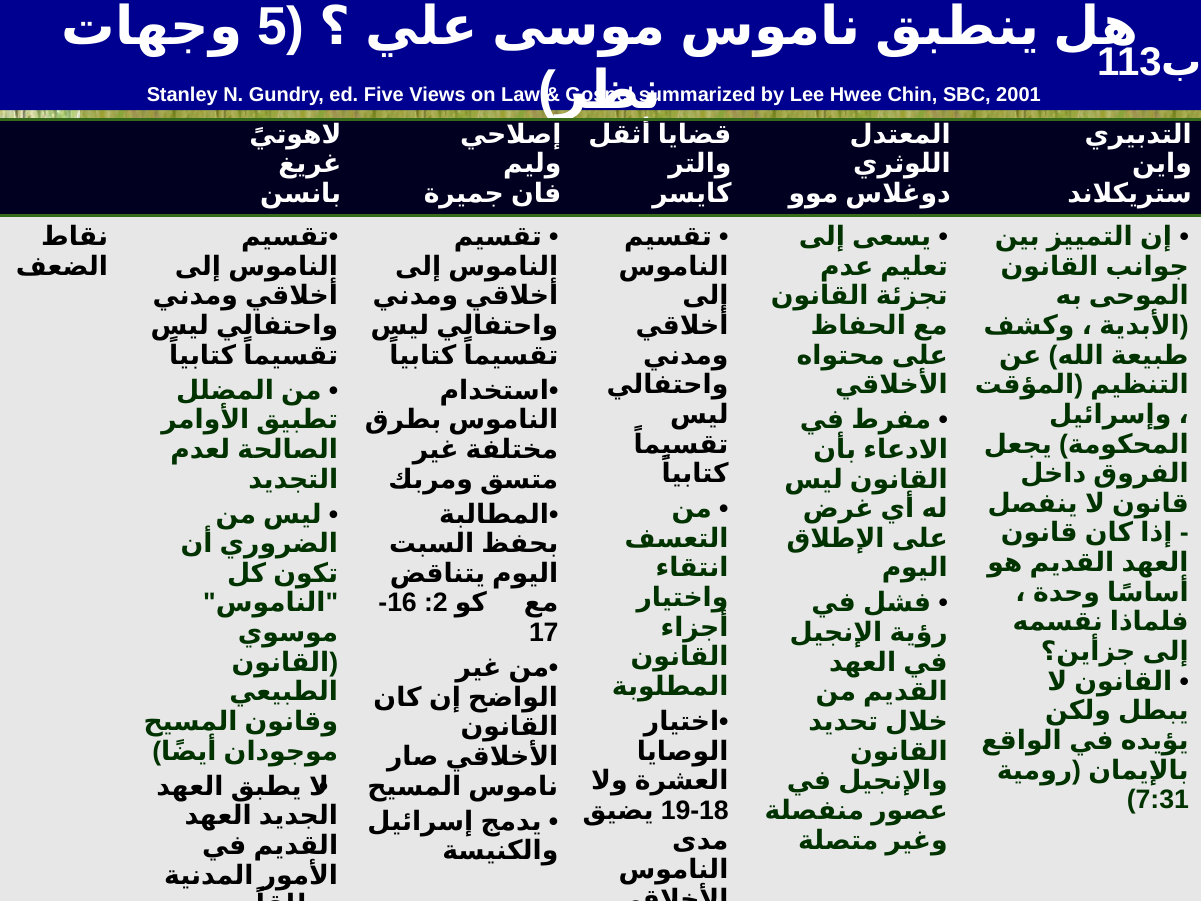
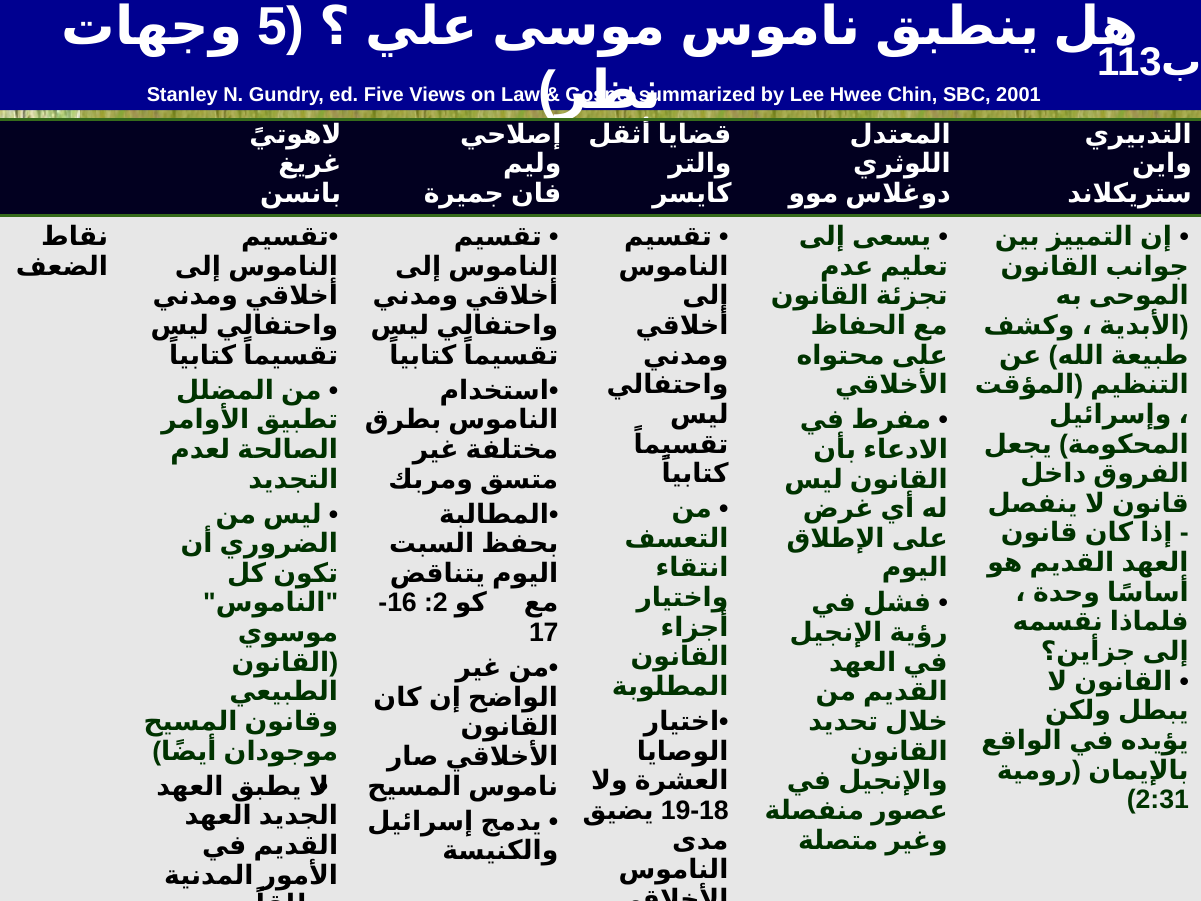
7:31: 7:31 -> 2:31
